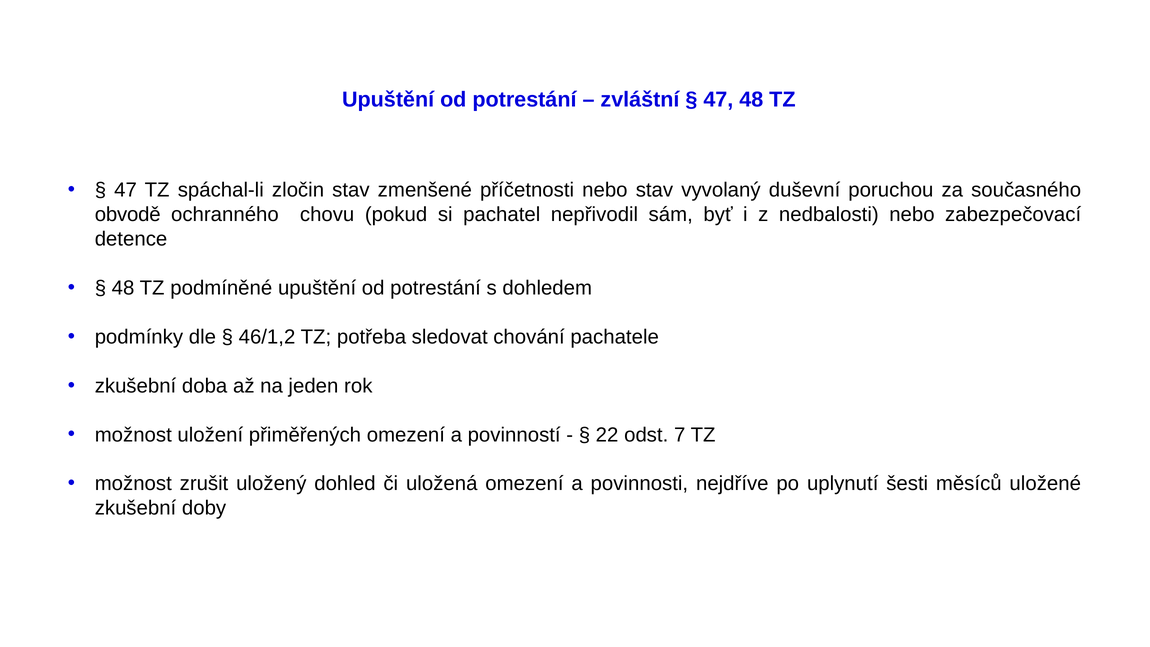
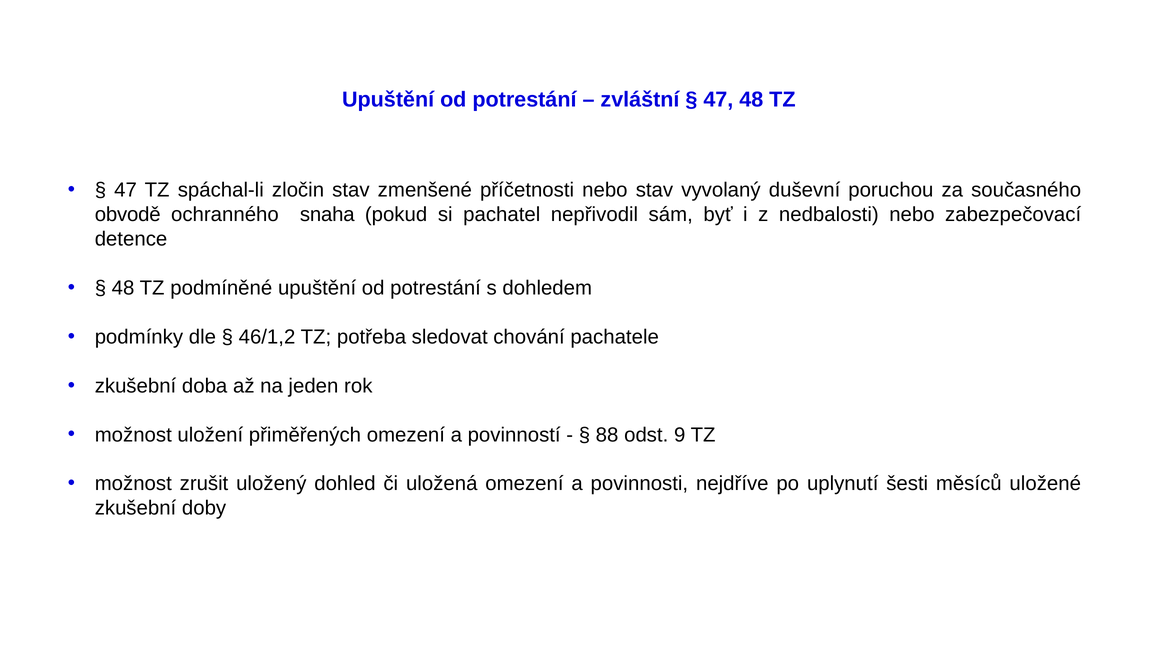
chovu: chovu -> snaha
22: 22 -> 88
7: 7 -> 9
